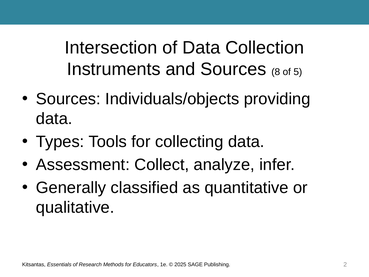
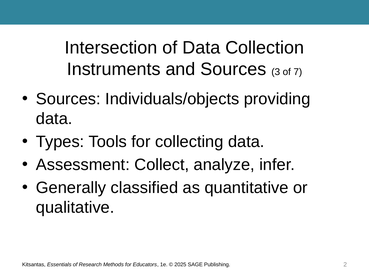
8: 8 -> 3
5: 5 -> 7
